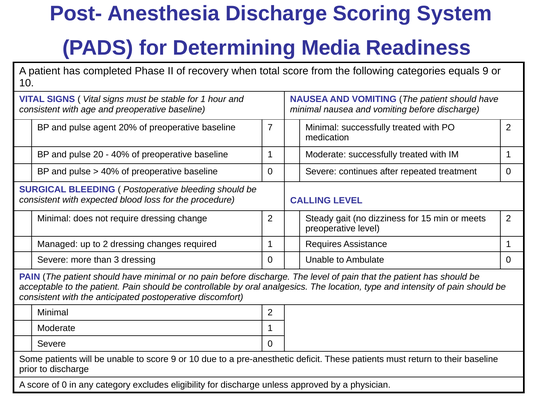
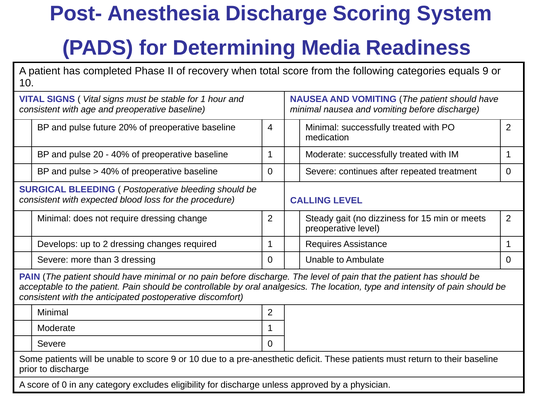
agent: agent -> future
7: 7 -> 4
Managed: Managed -> Develops
